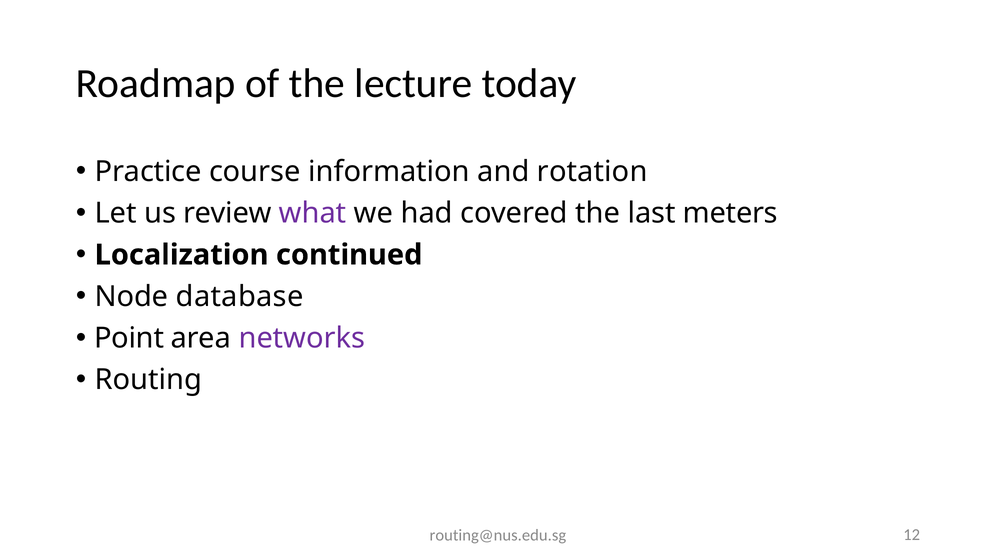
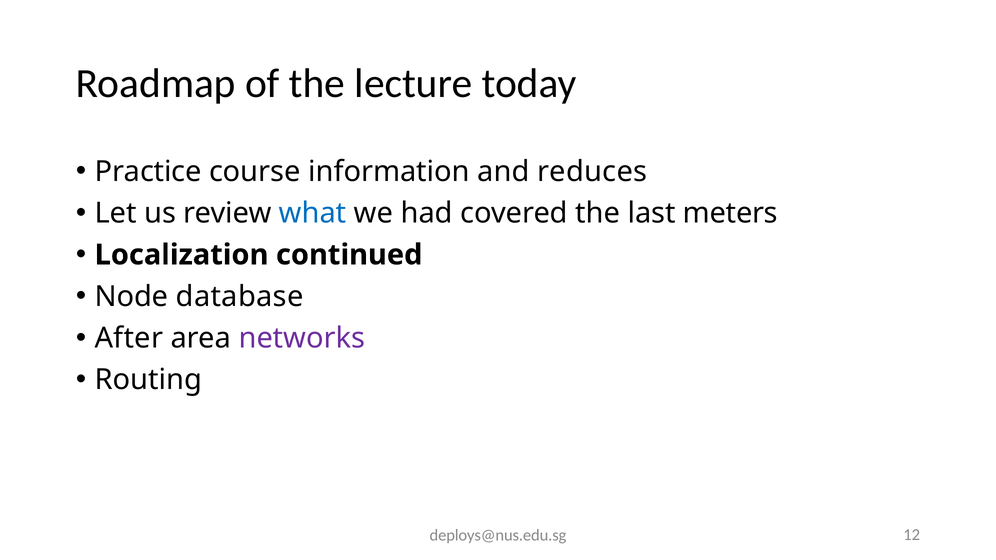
rotation: rotation -> reduces
what colour: purple -> blue
Point: Point -> After
routing@nus.edu.sg: routing@nus.edu.sg -> deploys@nus.edu.sg
